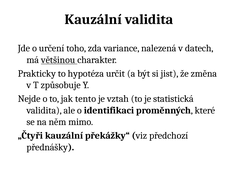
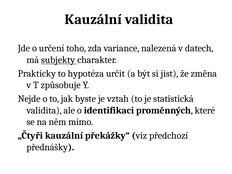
většinou: většinou -> subjekty
tento: tento -> byste
